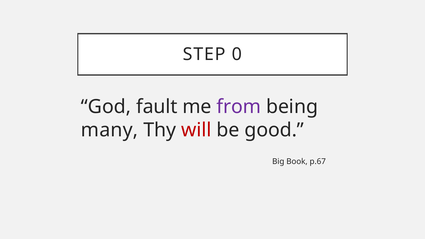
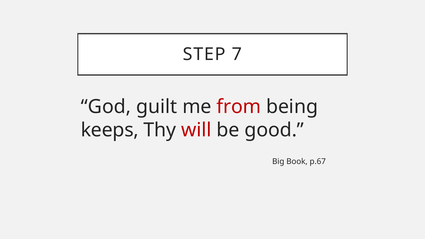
0: 0 -> 7
fault: fault -> guilt
from colour: purple -> red
many: many -> keeps
